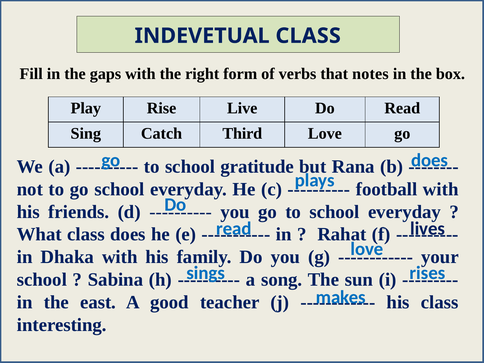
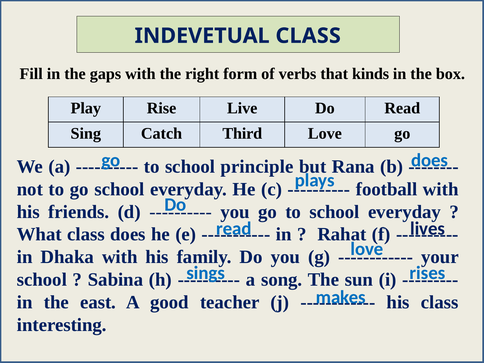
notes: notes -> kinds
gratitude: gratitude -> principle
